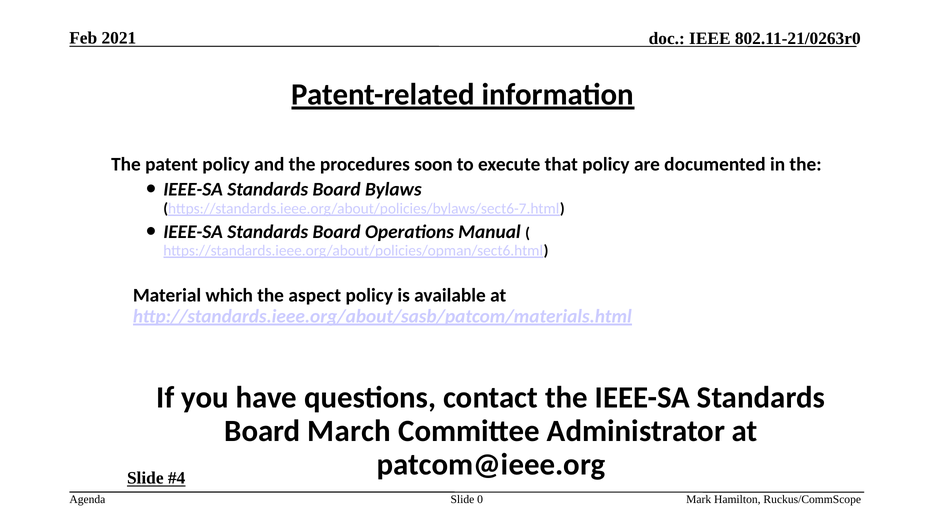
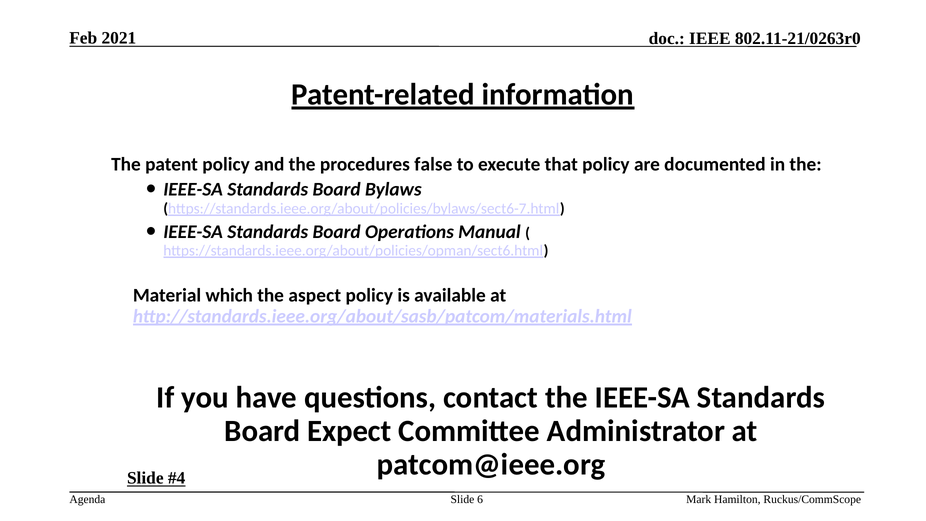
soon: soon -> false
March: March -> Expect
0: 0 -> 6
